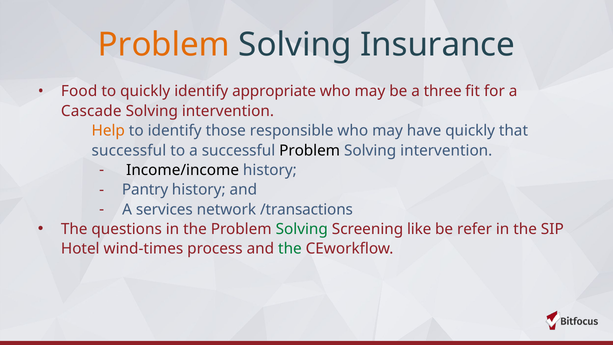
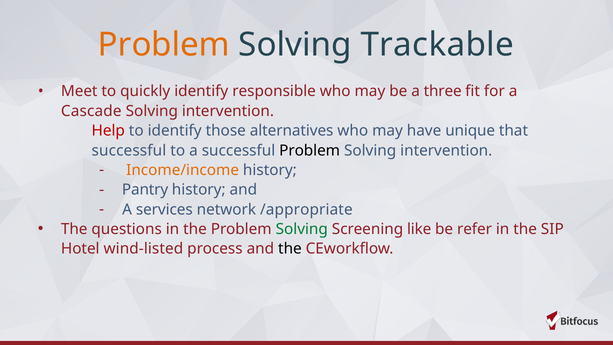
Insurance: Insurance -> Trackable
Food: Food -> Meet
appropriate: appropriate -> responsible
Help colour: orange -> red
responsible: responsible -> alternatives
have quickly: quickly -> unique
Income/income colour: black -> orange
/transactions: /transactions -> /appropriate
wind-times: wind-times -> wind-listed
the at (290, 249) colour: green -> black
